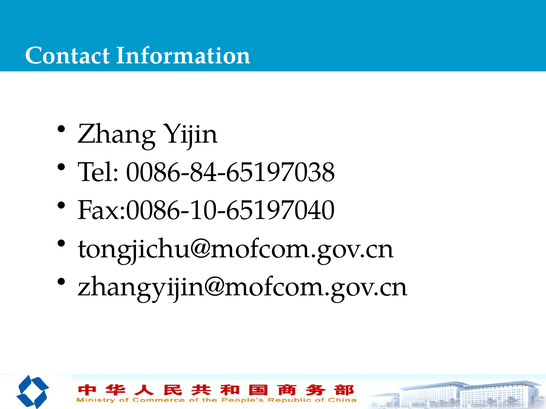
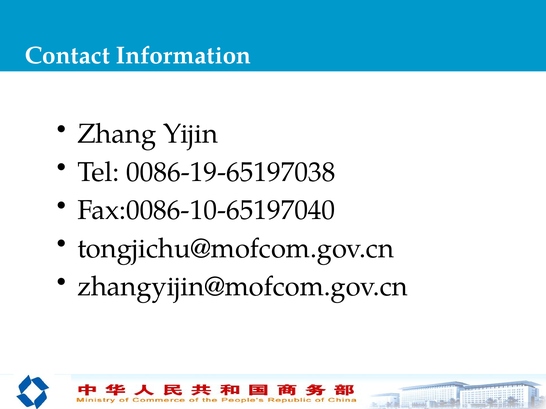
0086-84-65197038: 0086-84-65197038 -> 0086-19-65197038
